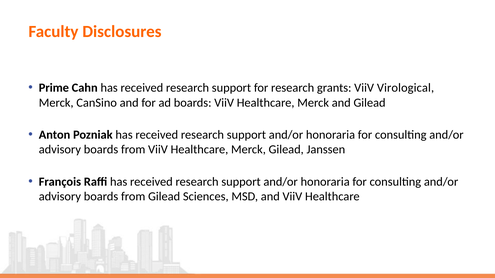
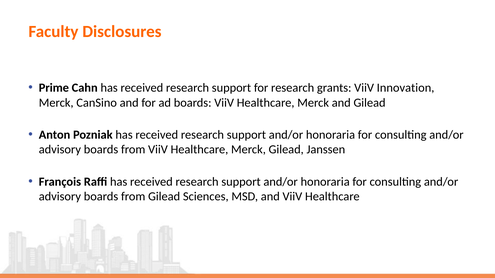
Virological: Virological -> Innovation
